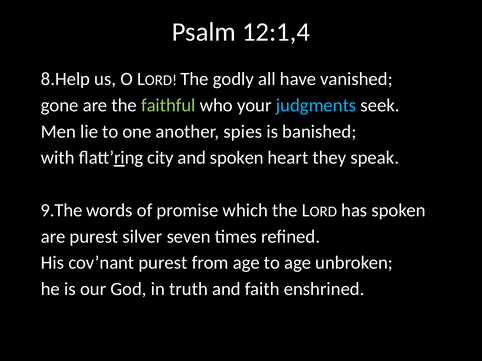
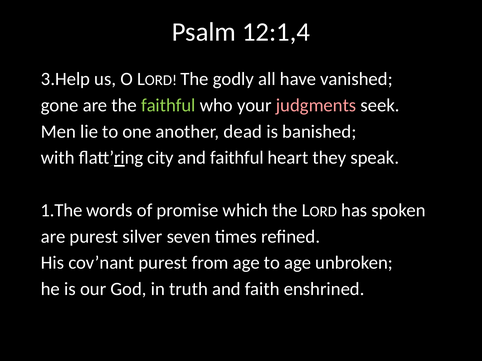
8.Help: 8.Help -> 3.Help
judgments colour: light blue -> pink
spies: spies -> dead
and spoken: spoken -> faithful
9.The: 9.The -> 1.The
